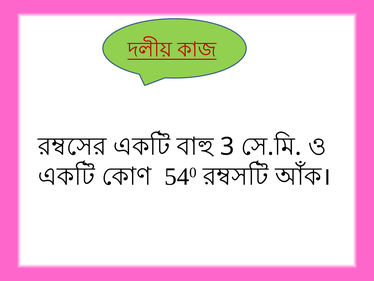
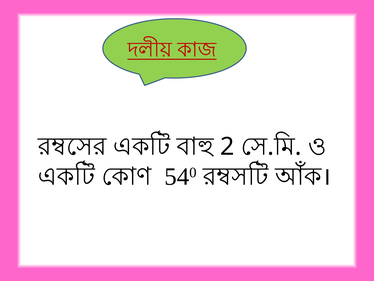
3: 3 -> 2
